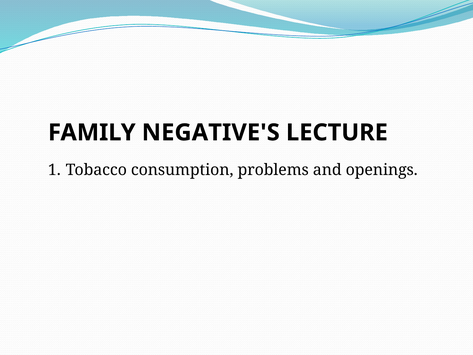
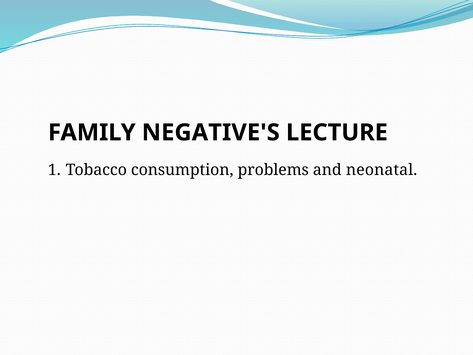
openings: openings -> neonatal
